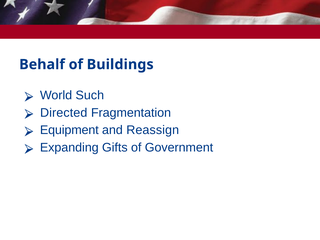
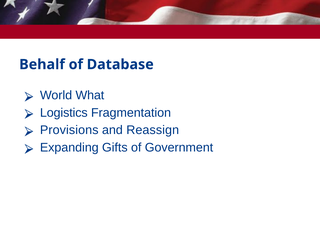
Buildings: Buildings -> Database
Such: Such -> What
Directed: Directed -> Logistics
Equipment: Equipment -> Provisions
